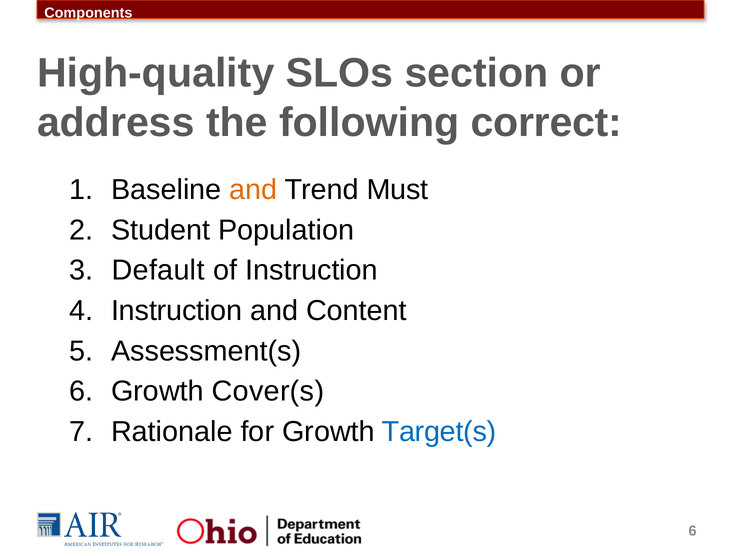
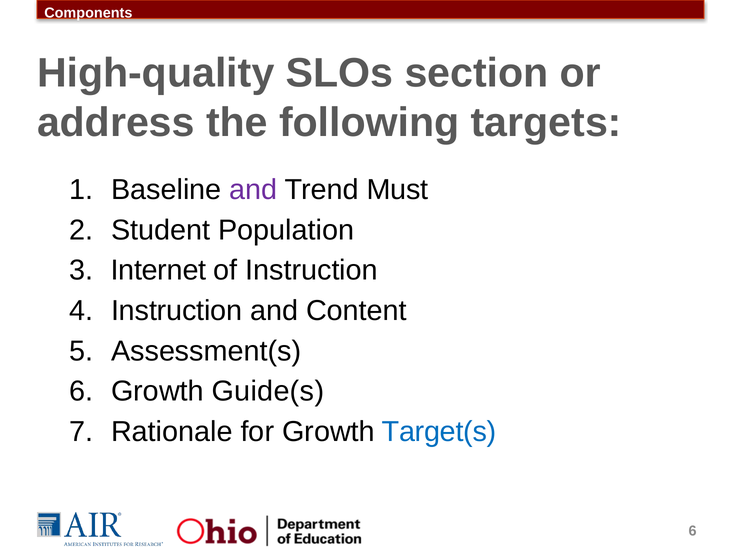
correct: correct -> targets
and at (253, 190) colour: orange -> purple
Default: Default -> Internet
Cover(s: Cover(s -> Guide(s
